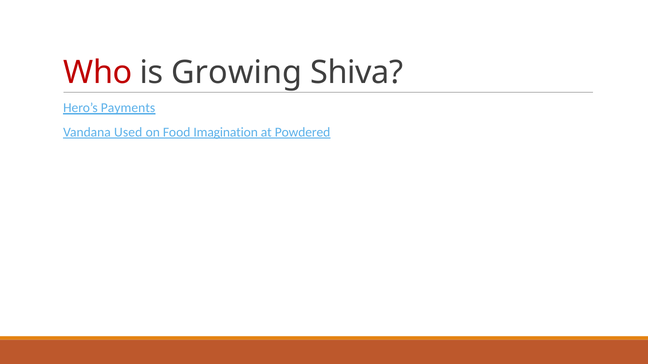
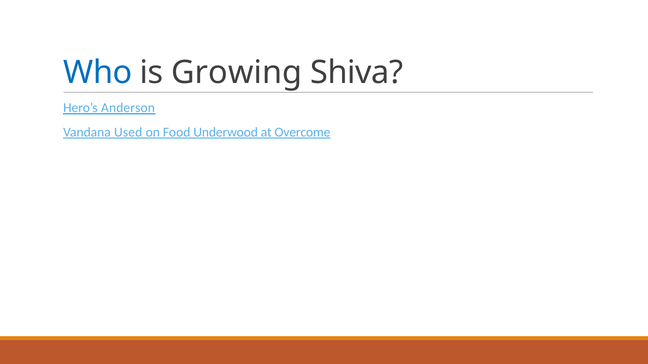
Who colour: red -> blue
Payments: Payments -> Anderson
Imagination: Imagination -> Underwood
Powdered: Powdered -> Overcome
